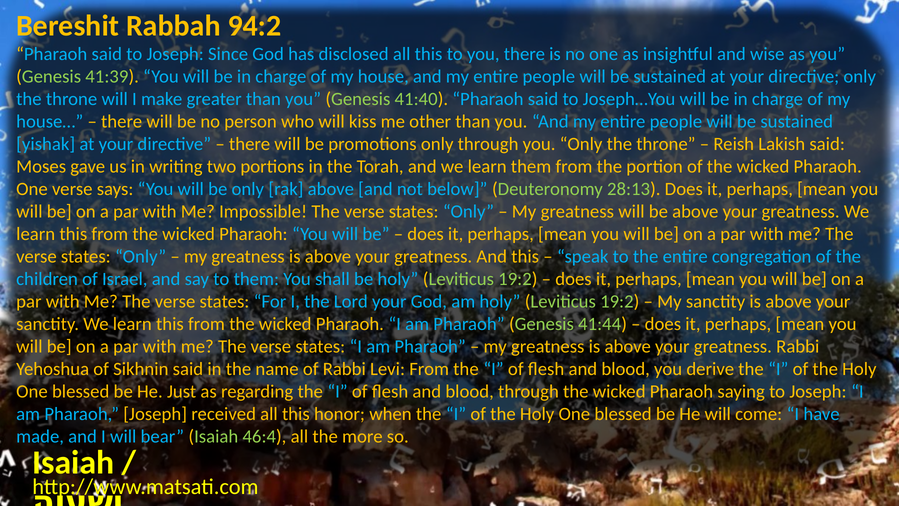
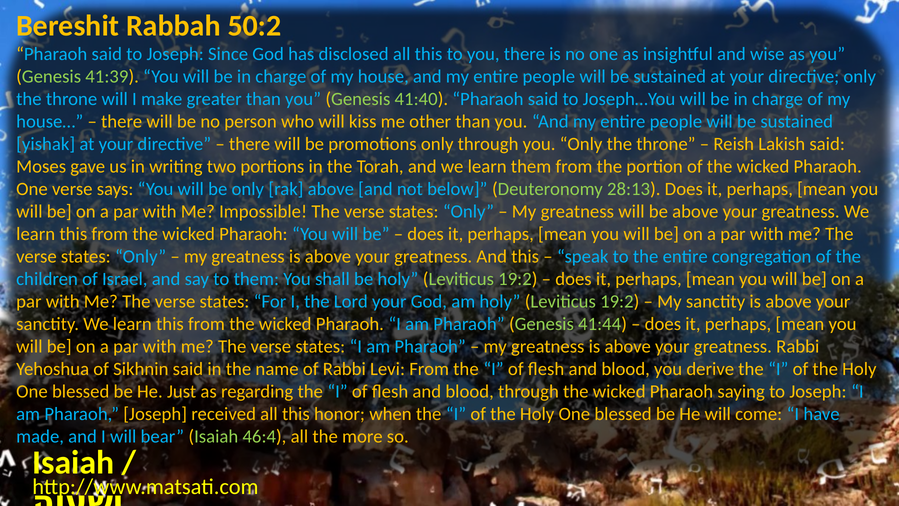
94:2: 94:2 -> 50:2
